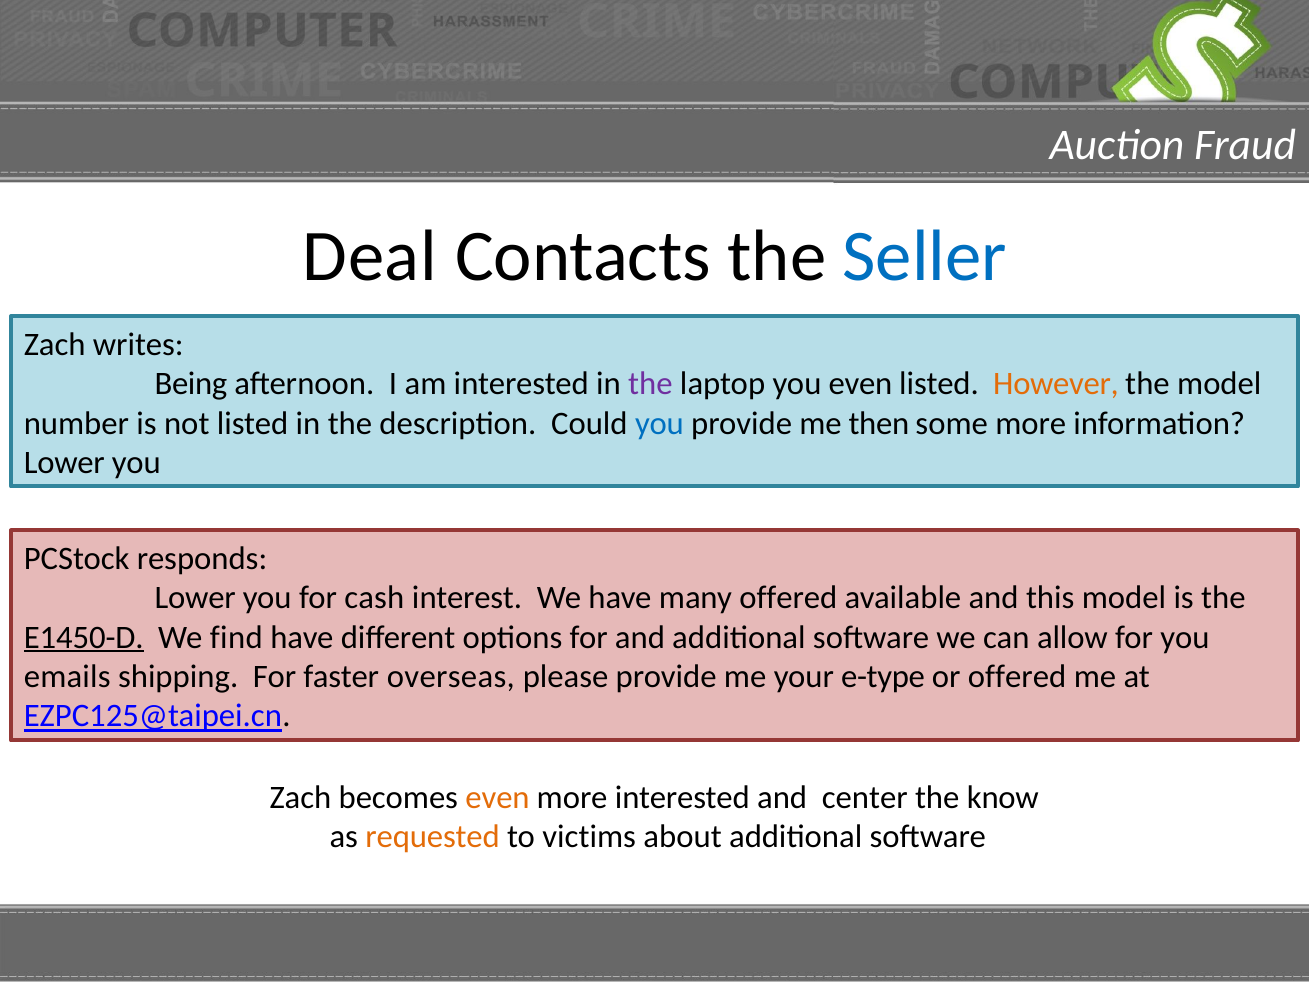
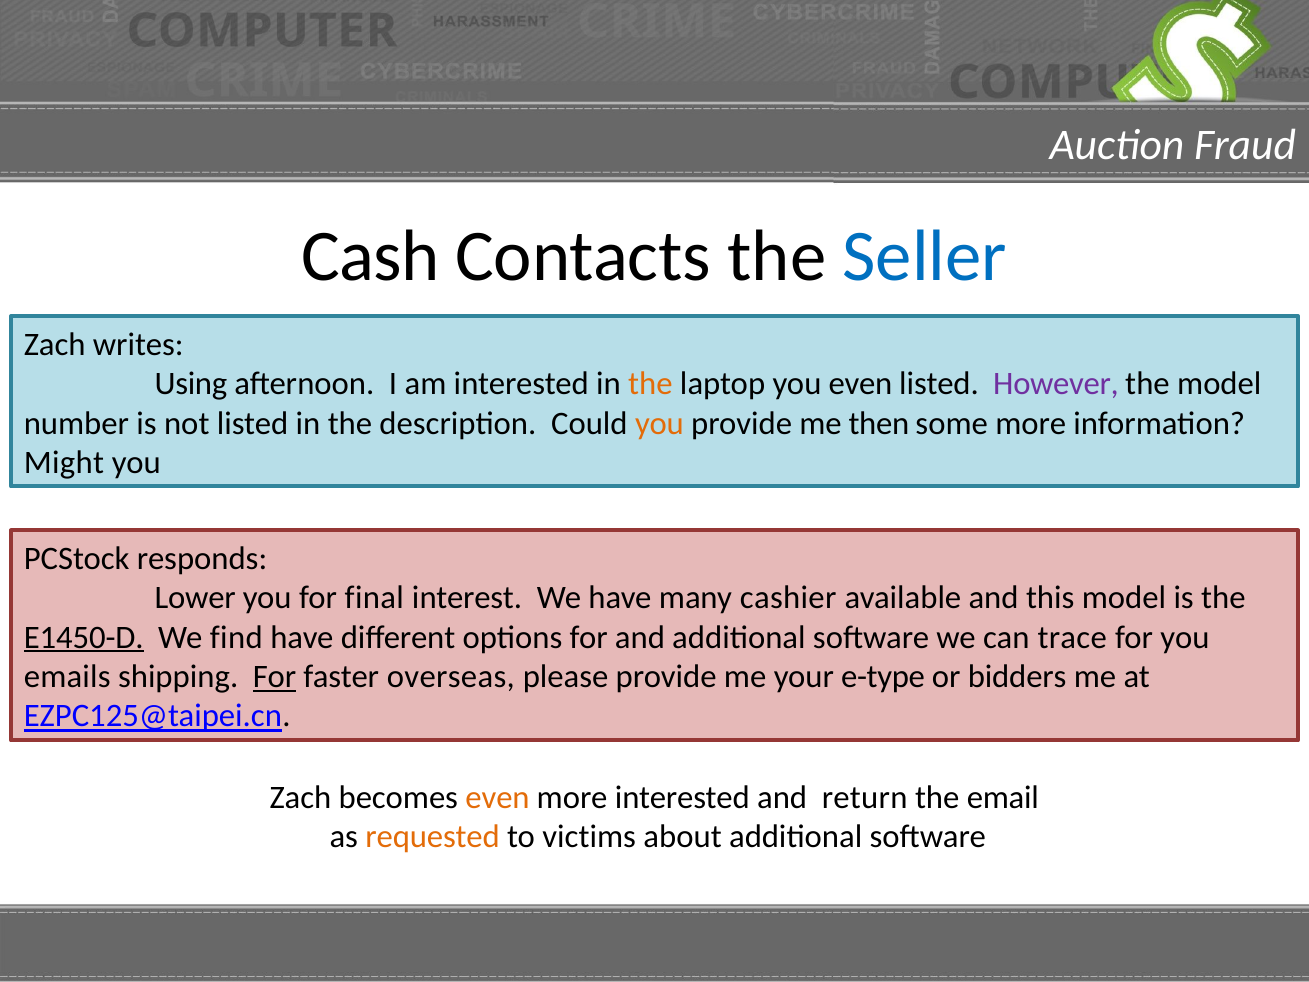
Deal: Deal -> Cash
Being: Being -> Using
the at (650, 384) colour: purple -> orange
However colour: orange -> purple
you at (659, 423) colour: blue -> orange
Lower at (64, 462): Lower -> Might
cash: cash -> final
many offered: offered -> cashier
allow: allow -> trace
For at (275, 676) underline: none -> present
or offered: offered -> bidders
center: center -> return
know: know -> email
